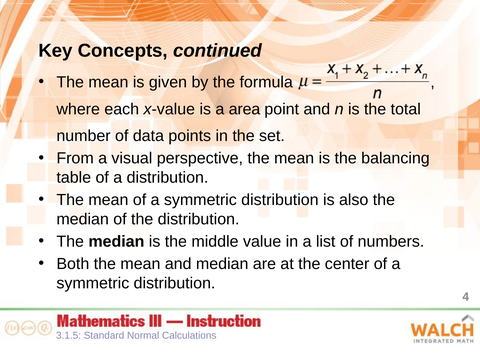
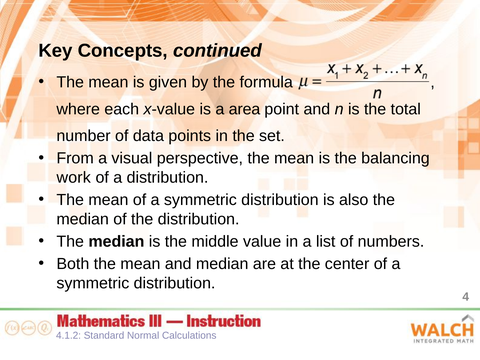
table: table -> work
3.1.5: 3.1.5 -> 4.1.2
